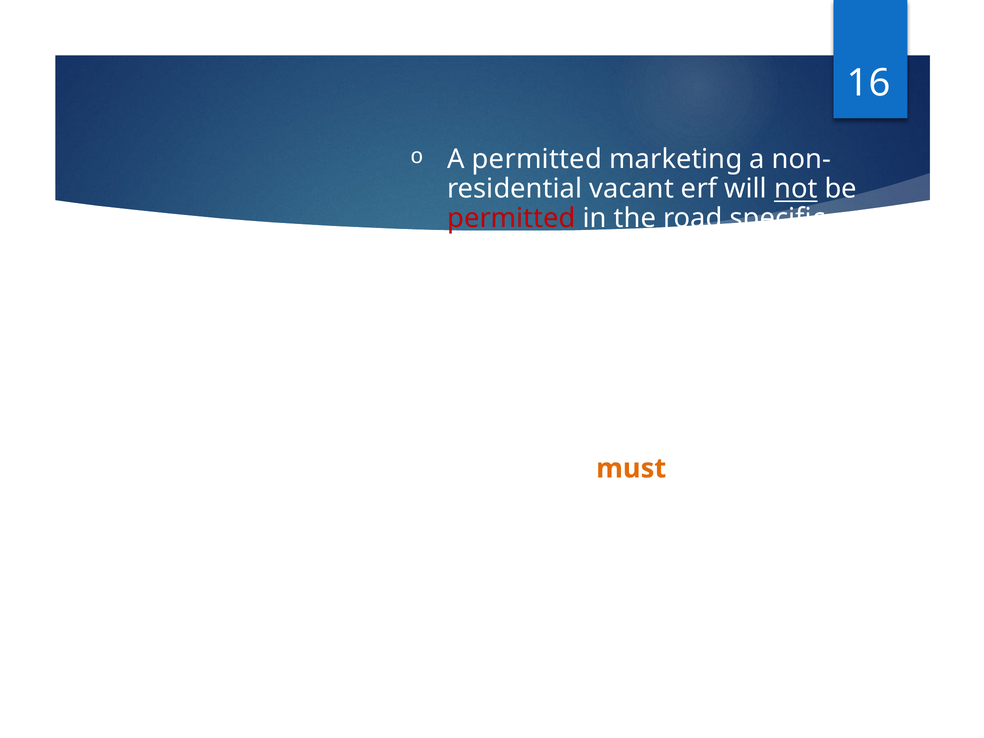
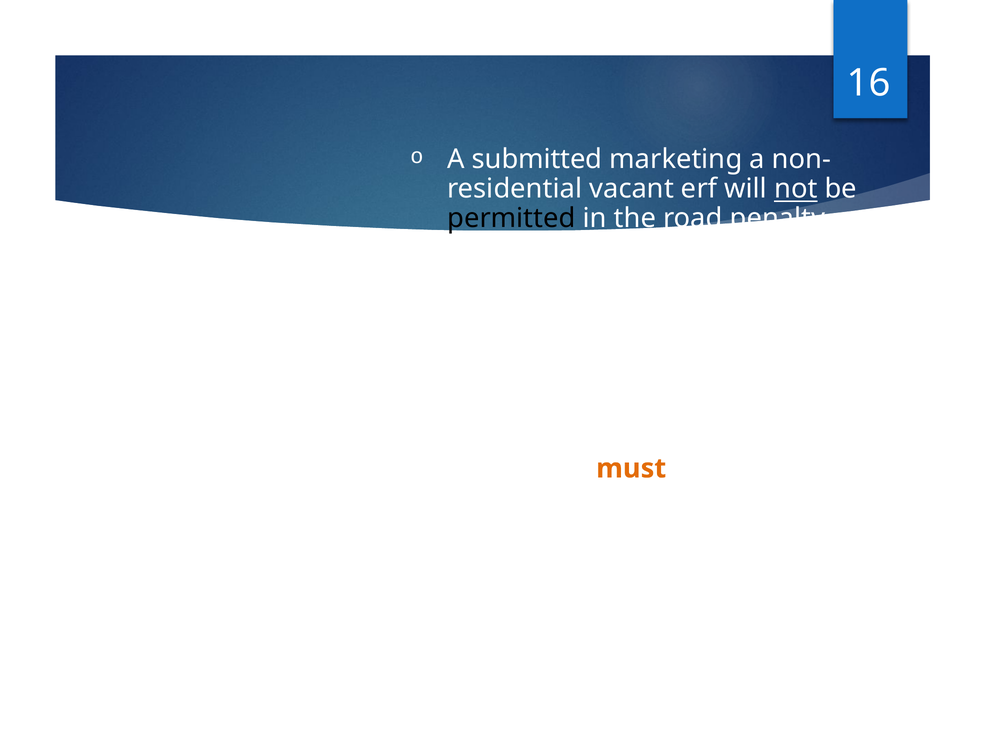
A permitted: permitted -> submitted
permitted at (511, 218) colour: red -> black
road specific: specific -> penalty
